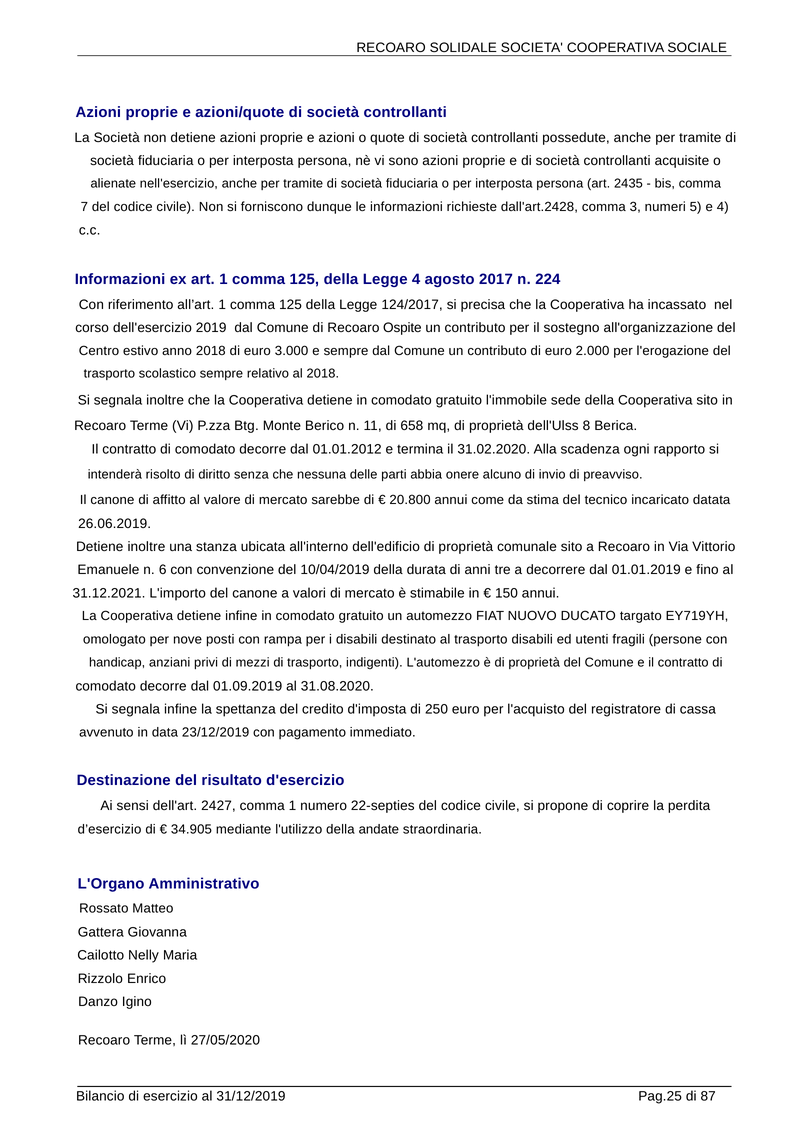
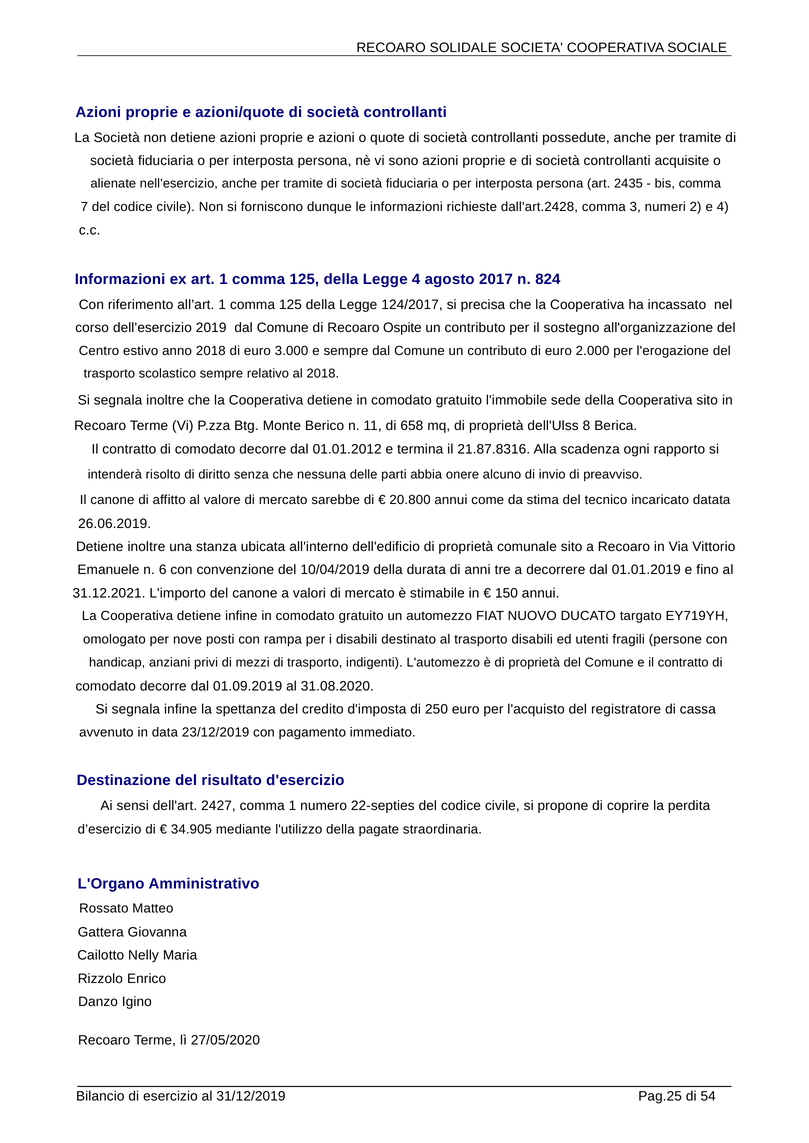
5: 5 -> 2
224: 224 -> 824
31.02.2020: 31.02.2020 -> 21.87.8316
andate: andate -> pagate
87: 87 -> 54
